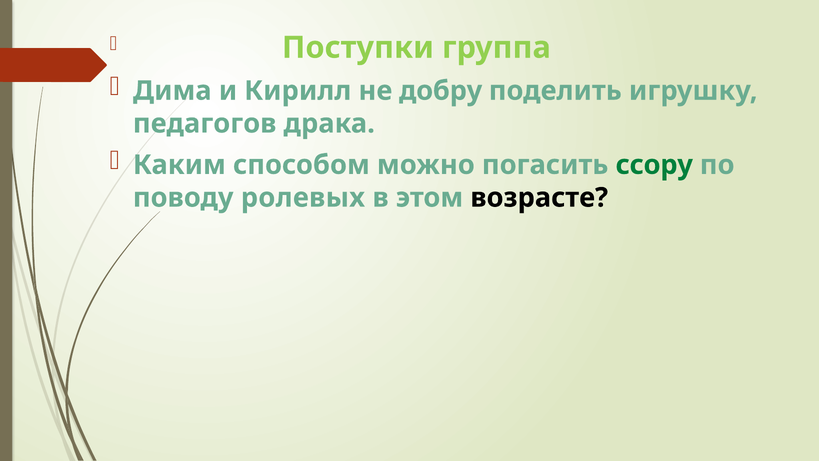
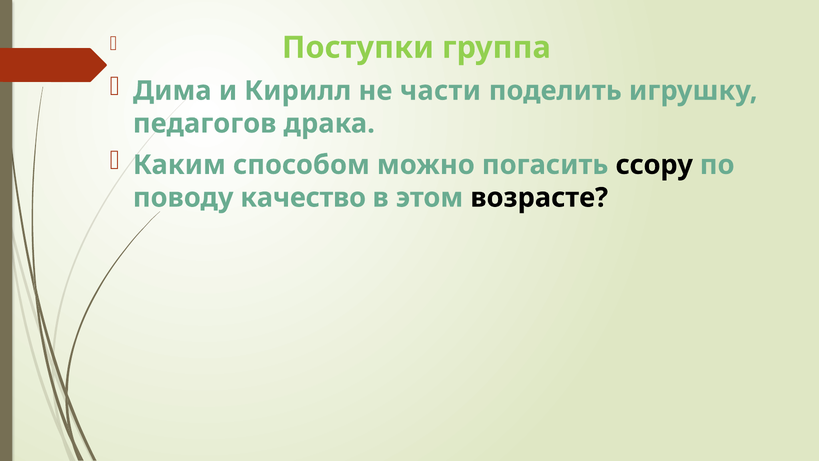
добру: добру -> части
ссору colour: green -> black
ролевых: ролевых -> качество
